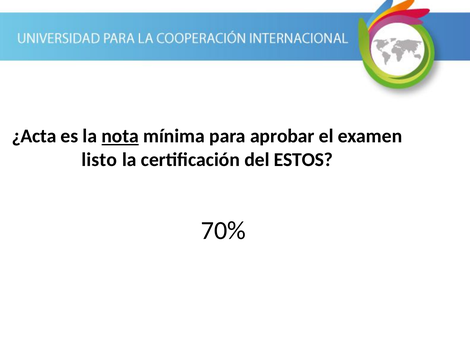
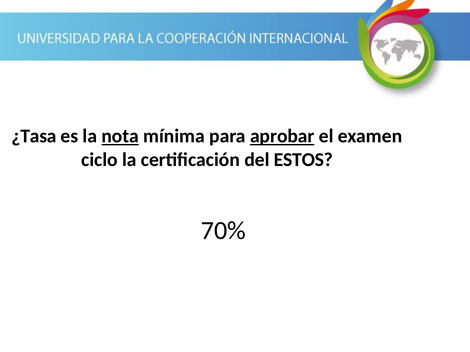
¿Acta: ¿Acta -> ¿Tasa
aprobar underline: none -> present
listo: listo -> ciclo
